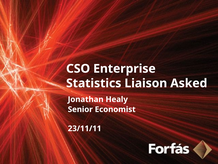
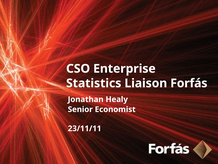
Asked: Asked -> Forfás
